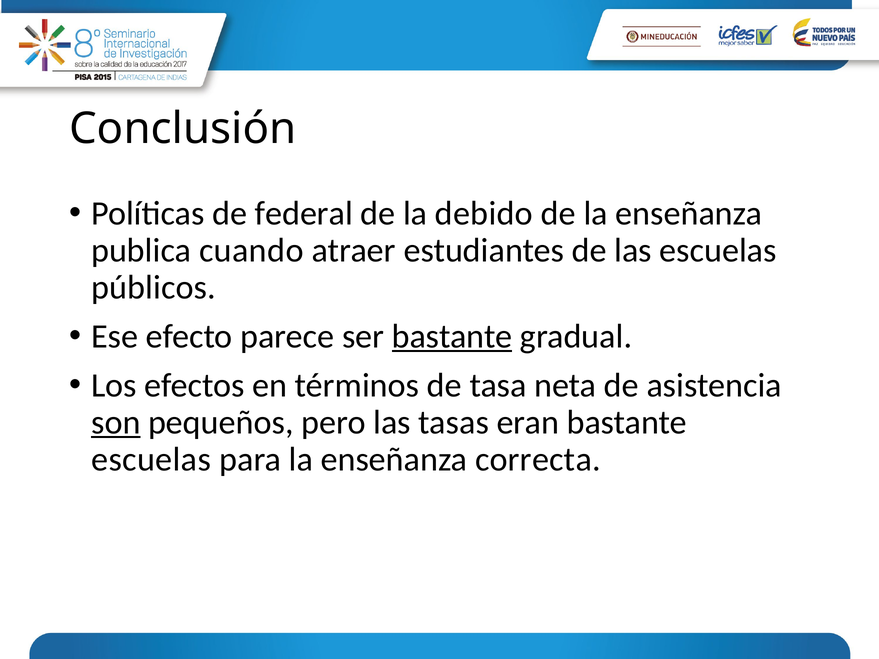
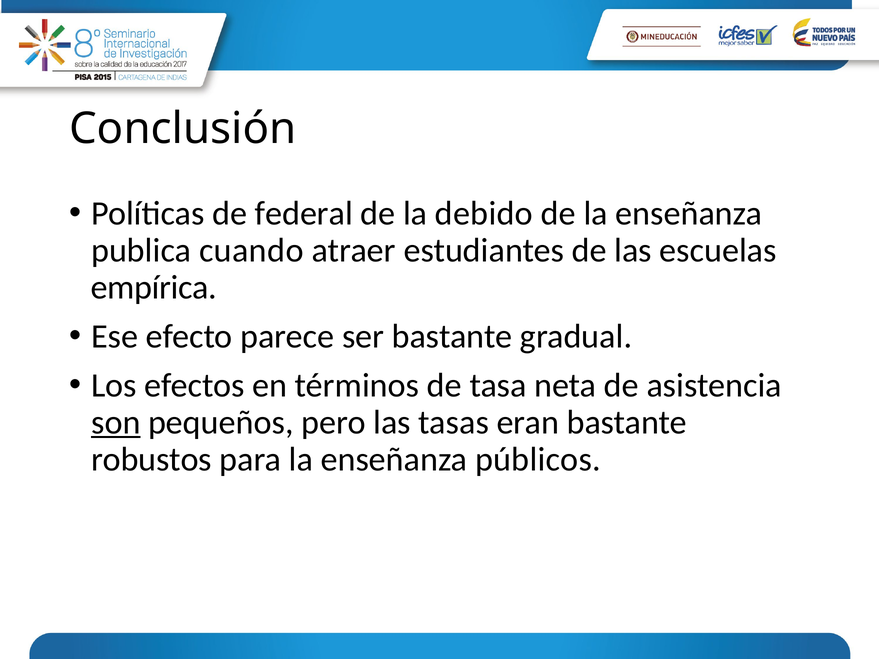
públicos: públicos -> empírica
bastante at (452, 337) underline: present -> none
escuelas at (151, 460): escuelas -> robustos
correcta: correcta -> públicos
